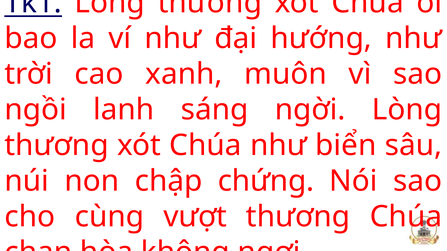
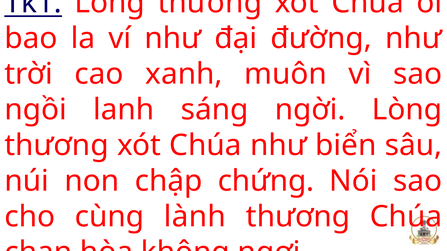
hướng: hướng -> đường
vượt: vượt -> lành
